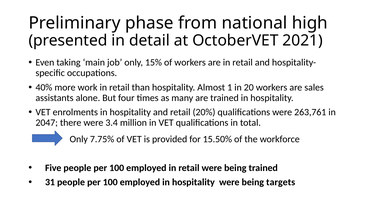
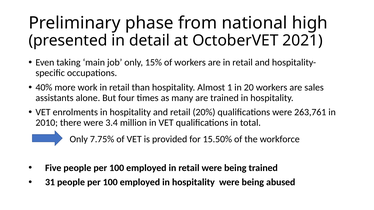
2047: 2047 -> 2010
targets: targets -> abused
